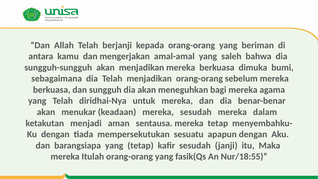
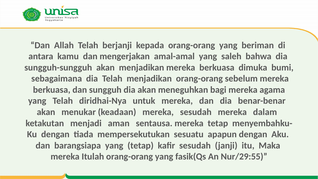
Nur/18:55: Nur/18:55 -> Nur/29:55
